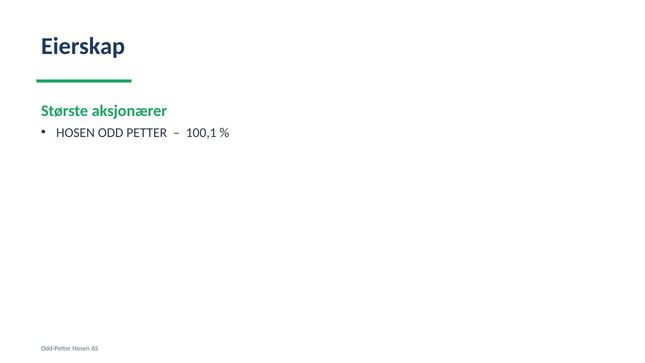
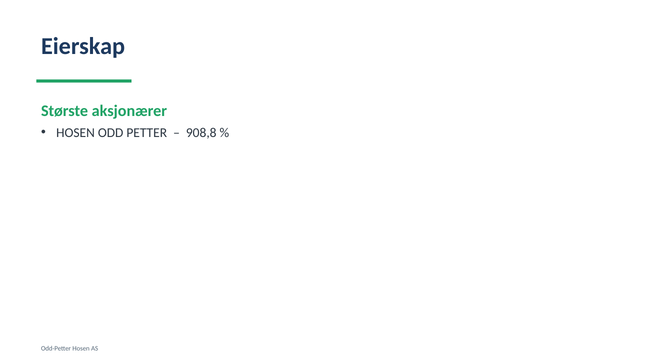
100,1: 100,1 -> 908,8
